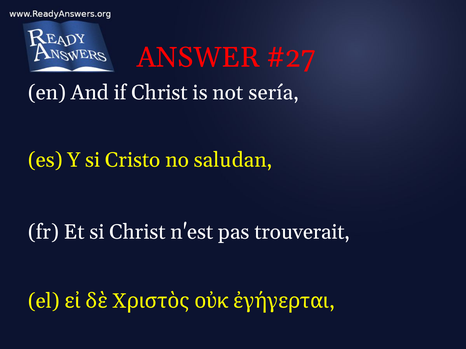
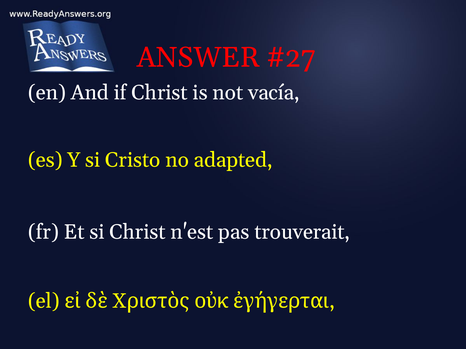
sería: sería -> vacía
saludan: saludan -> adapted
